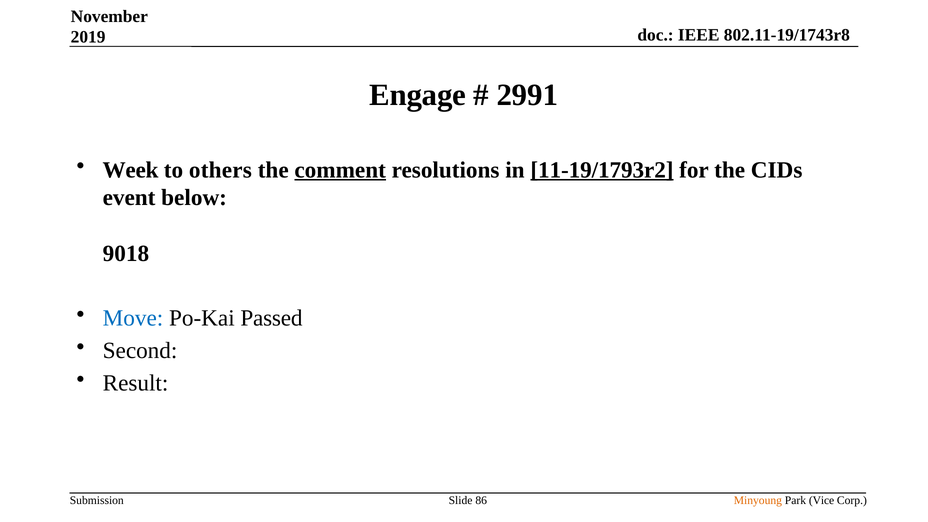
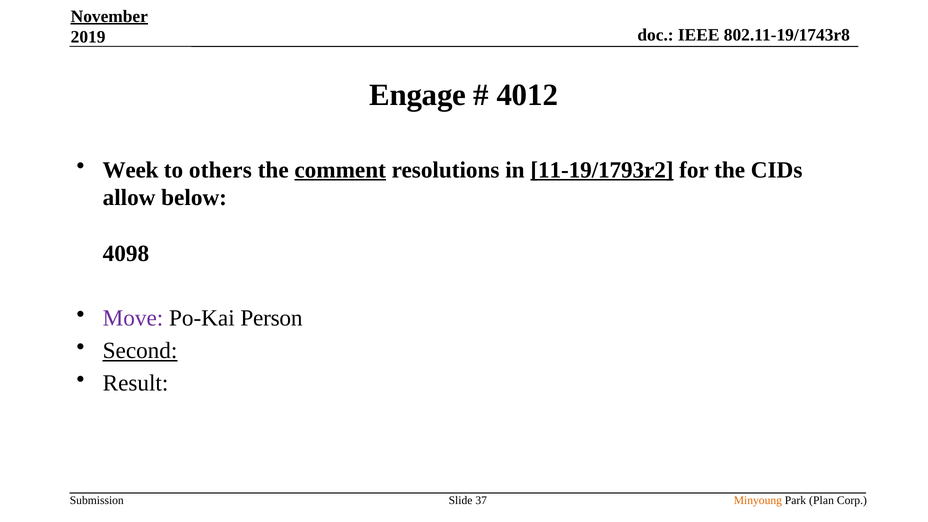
November underline: none -> present
2991: 2991 -> 4012
event: event -> allow
9018: 9018 -> 4098
Move colour: blue -> purple
Passed: Passed -> Person
Second underline: none -> present
86: 86 -> 37
Vice: Vice -> Plan
